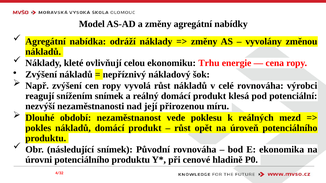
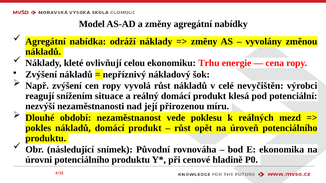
celé rovnováha: rovnováha -> nevyčištěn
snížením snímek: snímek -> situace
